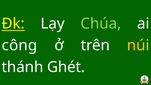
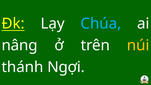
Chúa colour: light green -> light blue
công: công -> nâng
Ghét: Ghét -> Ngợi
